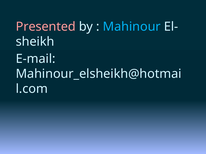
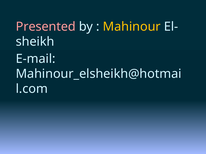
Mahinour colour: light blue -> yellow
